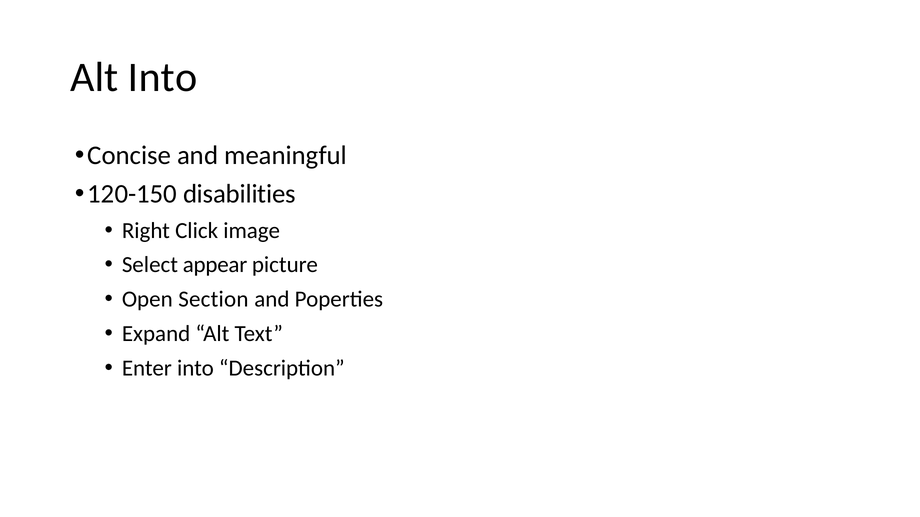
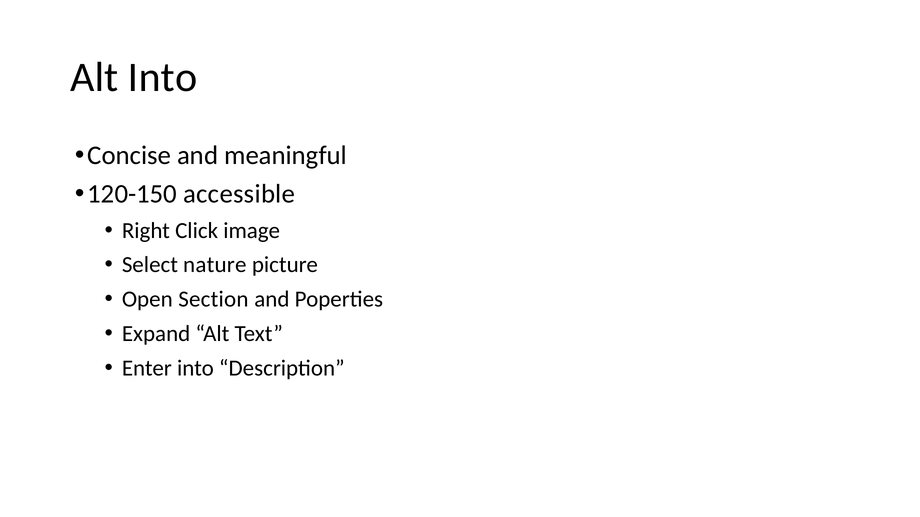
disabilities: disabilities -> accessible
appear: appear -> nature
